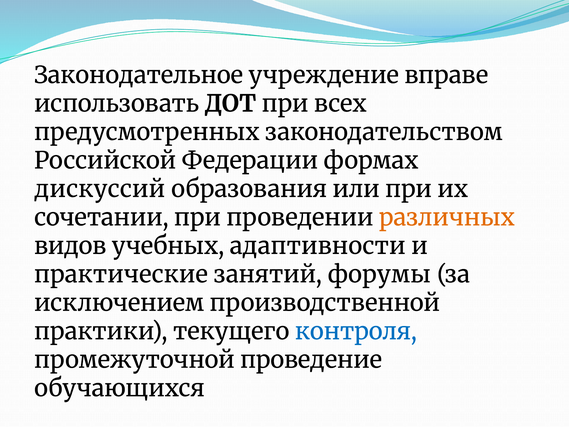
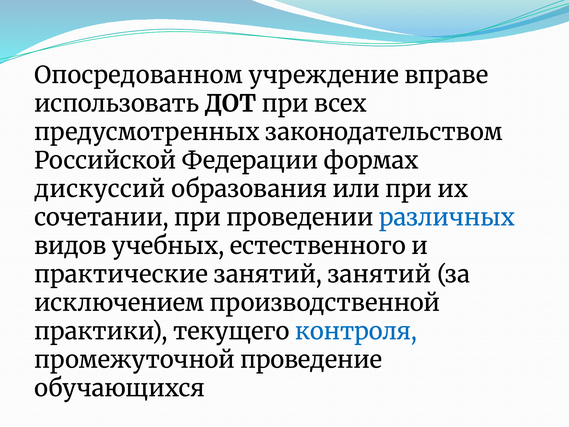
Законодательное: Законодательное -> Опосредованном
различных colour: orange -> blue
адаптивности: адаптивности -> естественного
занятий форумы: форумы -> занятий
